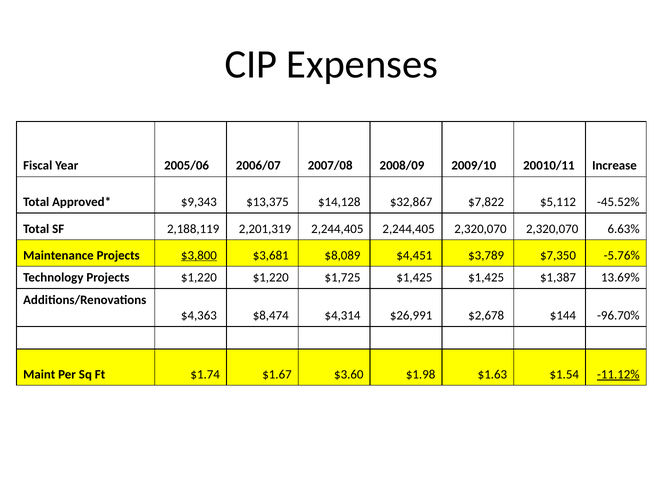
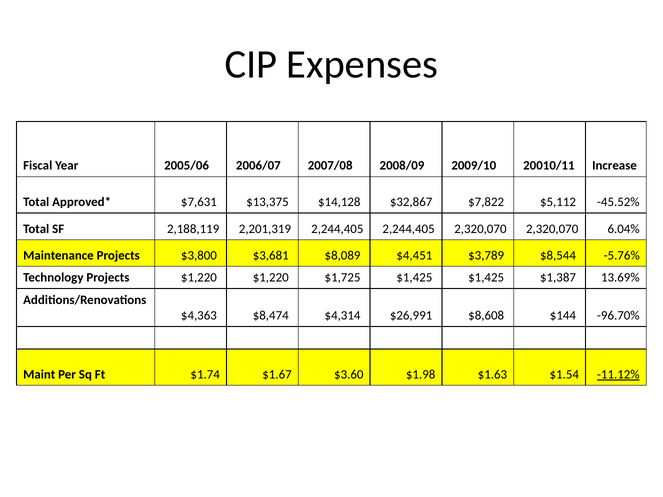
$9,343: $9,343 -> $7,631
6.63%: 6.63% -> 6.04%
$3,800 underline: present -> none
$7,350: $7,350 -> $8,544
$2,678: $2,678 -> $8,608
